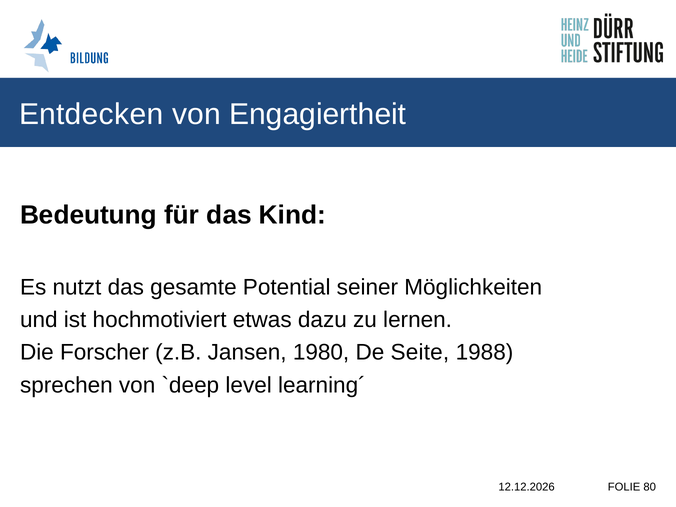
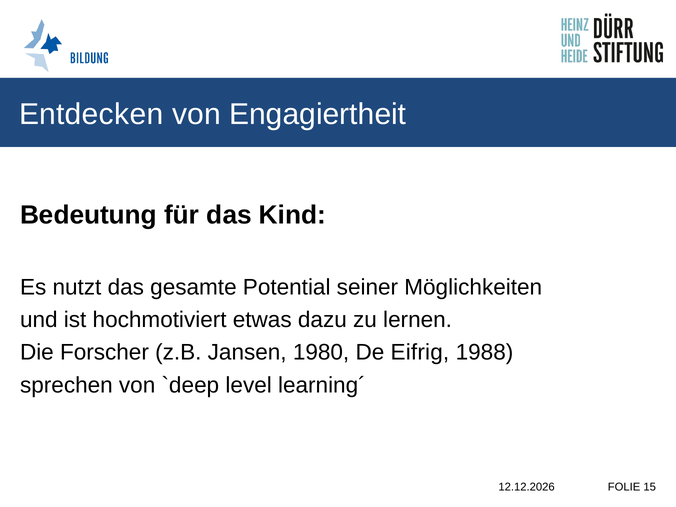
Seite: Seite -> Eifrig
80: 80 -> 15
